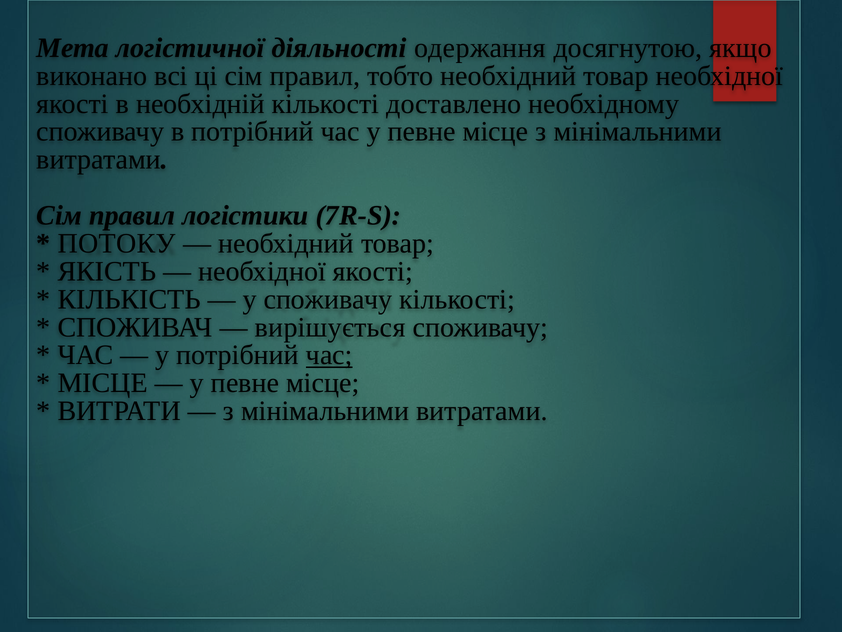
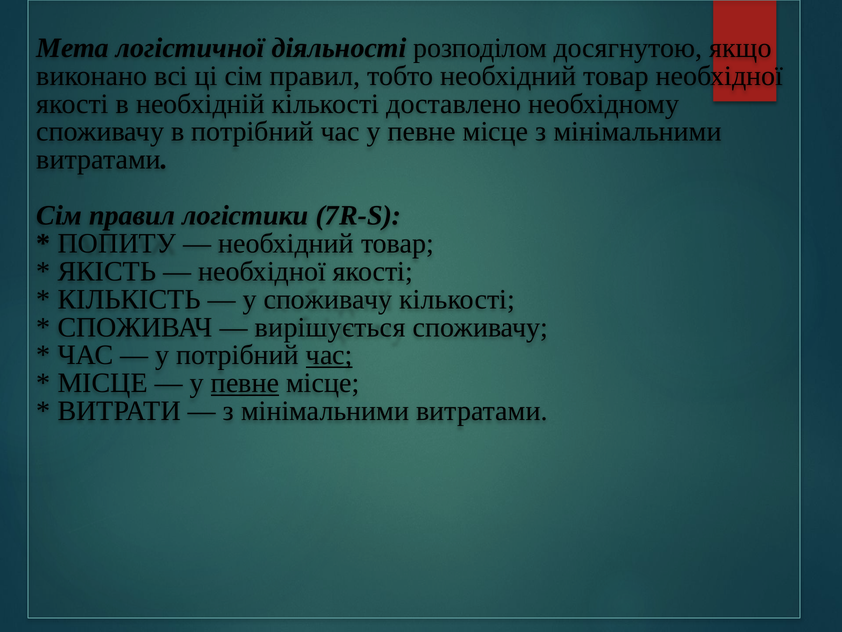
одержання: одержання -> розподілом
ПОТОКУ: ПОТОКУ -> ПОПИТУ
певне at (245, 383) underline: none -> present
